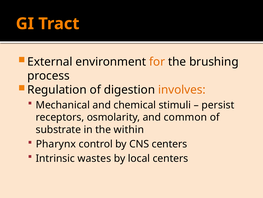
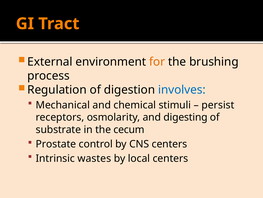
involves colour: orange -> blue
common: common -> digesting
within: within -> cecum
Pharynx: Pharynx -> Prostate
